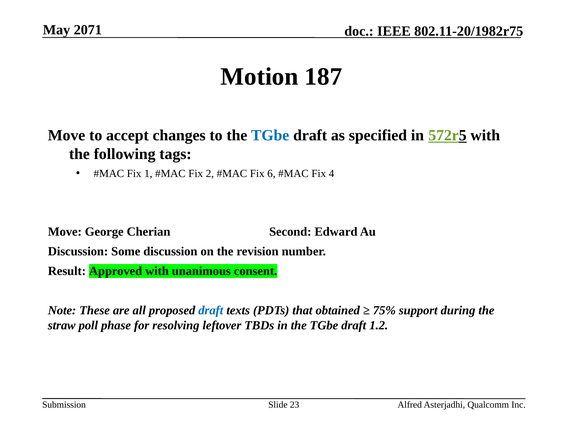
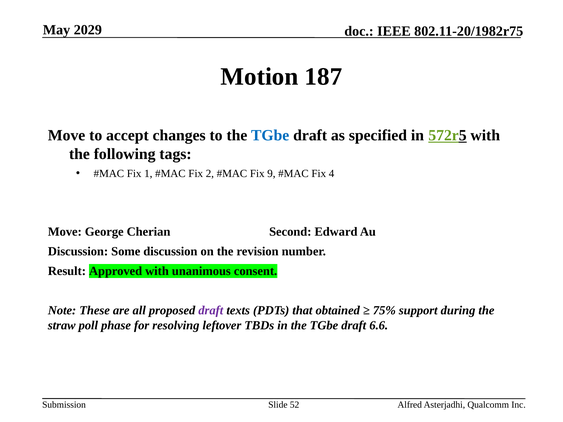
2071: 2071 -> 2029
6: 6 -> 9
draft at (211, 311) colour: blue -> purple
1.2: 1.2 -> 6.6
23: 23 -> 52
